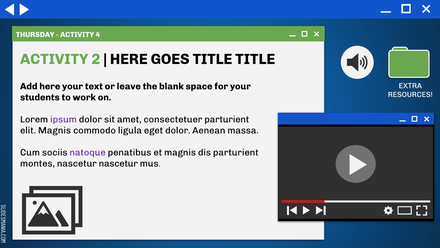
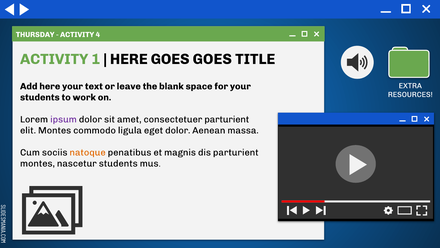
2: 2 -> 1
GOES TITLE: TITLE -> GOES
elit Magnis: Magnis -> Montes
natoque colour: purple -> orange
nascetur nascetur: nascetur -> students
